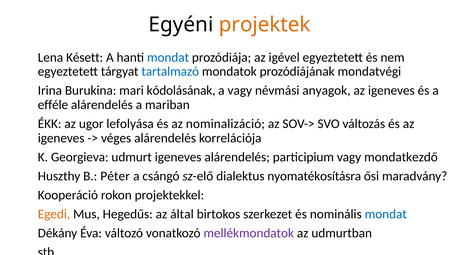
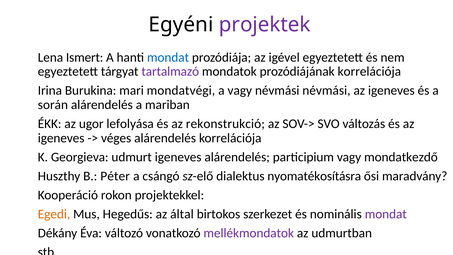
projektek colour: orange -> purple
Késett: Késett -> Ismert
tartalmazó colour: blue -> purple
prozódiájának mondatvégi: mondatvégi -> korrelációja
kódolásának: kódolásának -> mondatvégi
névmási anyagok: anyagok -> névmási
efféle: efféle -> során
nominalizáció: nominalizáció -> rekonstrukció
mondat at (386, 214) colour: blue -> purple
